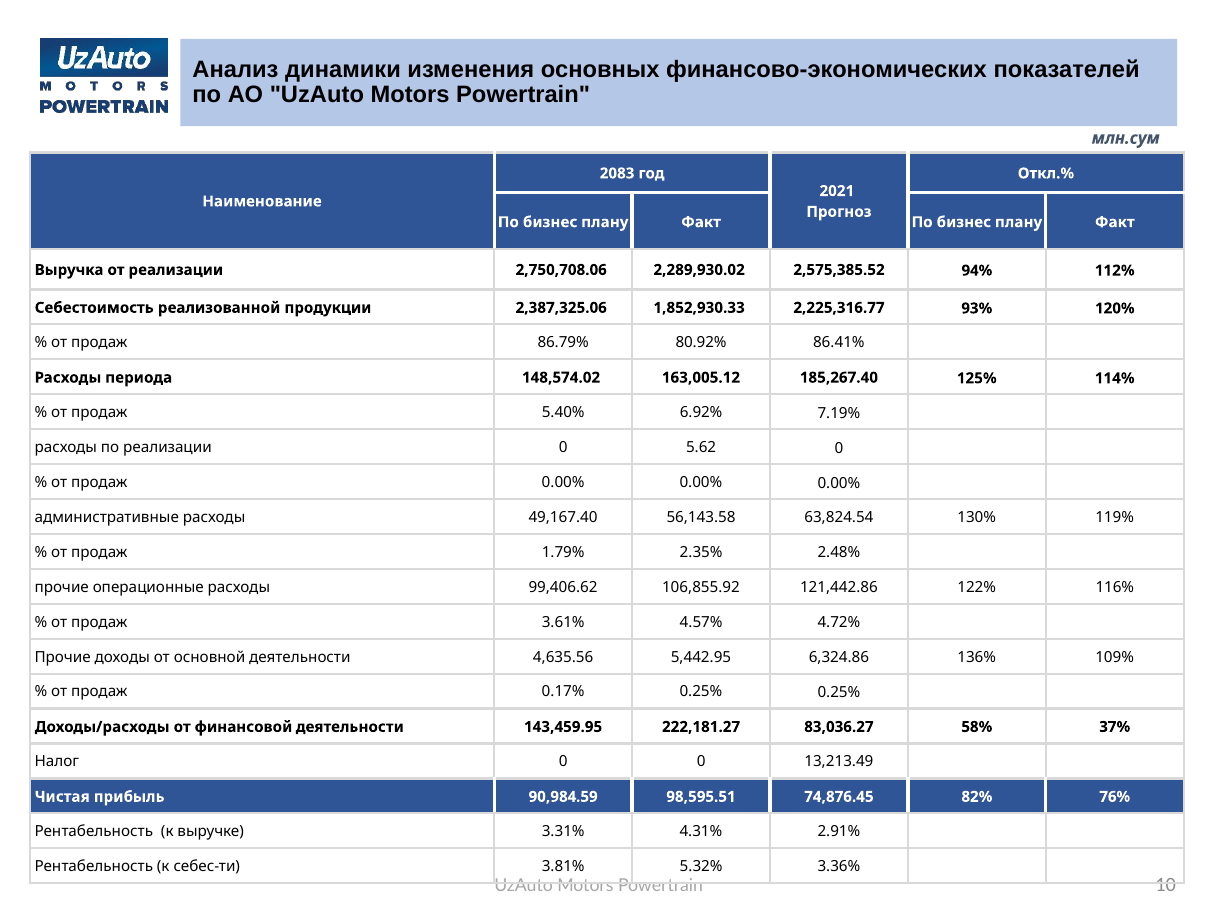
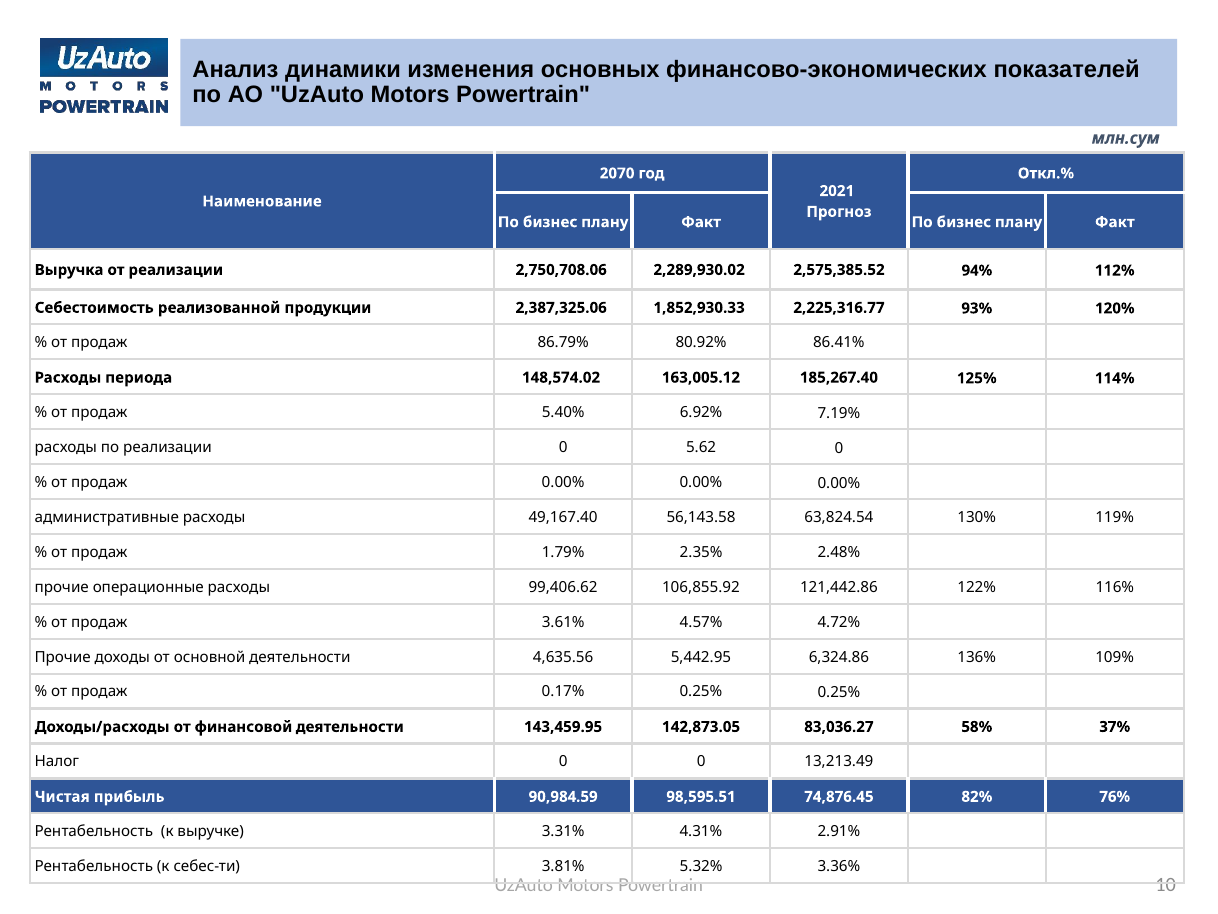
2083: 2083 -> 2070
222,181.27: 222,181.27 -> 142,873.05
